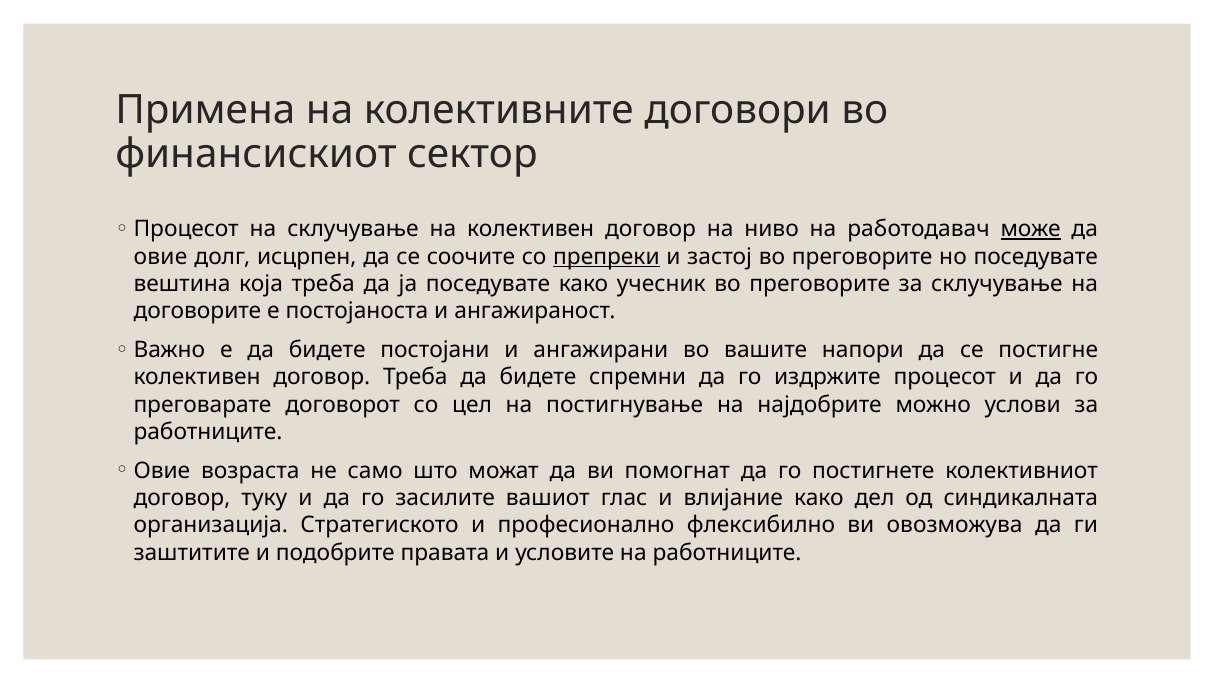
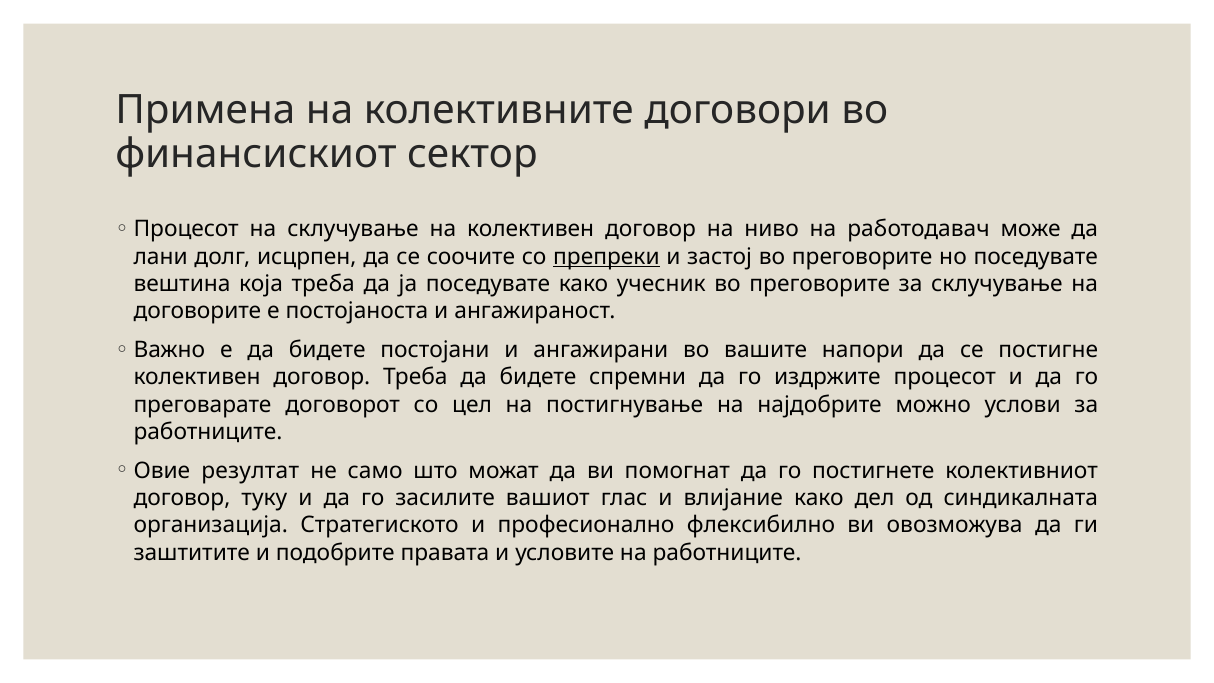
може underline: present -> none
овие at (160, 257): овие -> лани
возраста: возраста -> резултат
